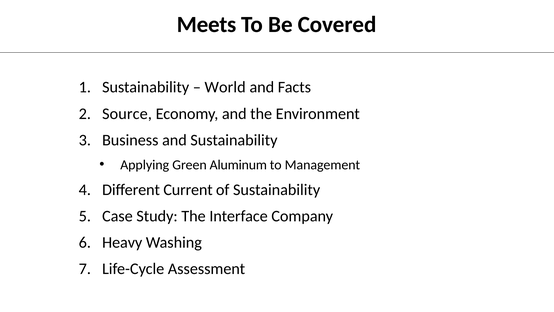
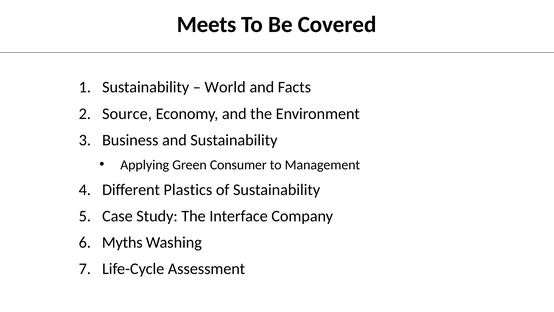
Aluminum: Aluminum -> Consumer
Current: Current -> Plastics
Heavy: Heavy -> Myths
